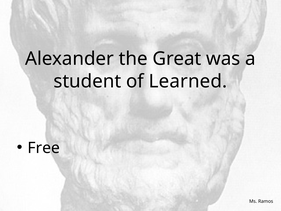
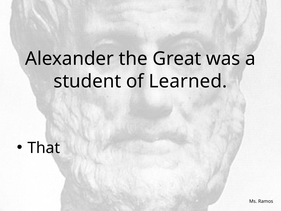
Free: Free -> That
